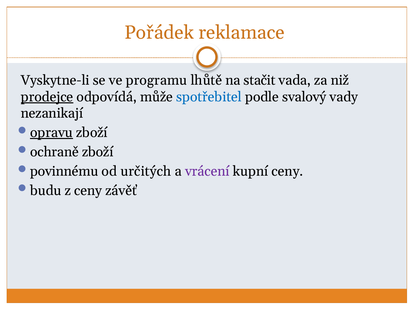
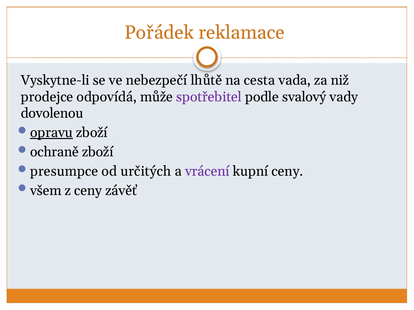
programu: programu -> nebezpečí
stačit: stačit -> cesta
prodejce underline: present -> none
spotřebitel colour: blue -> purple
nezanikají: nezanikají -> dovolenou
povinnému: povinnému -> presumpce
budu: budu -> všem
